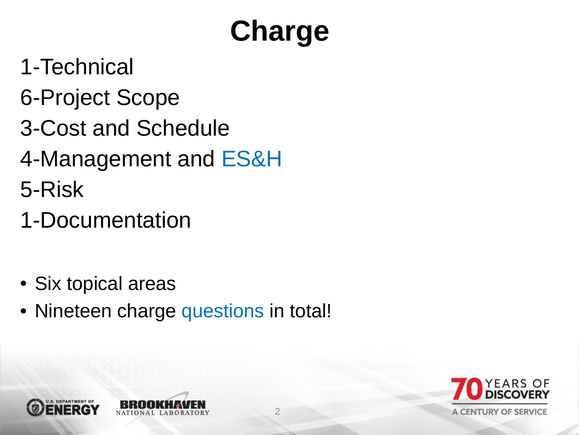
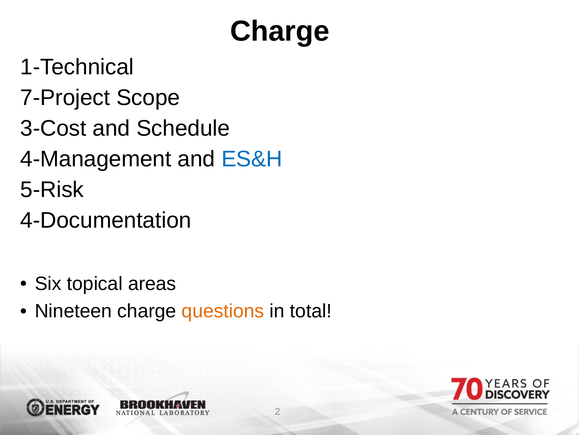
6-Project: 6-Project -> 7-Project
1-Documentation: 1-Documentation -> 4-Documentation
questions colour: blue -> orange
